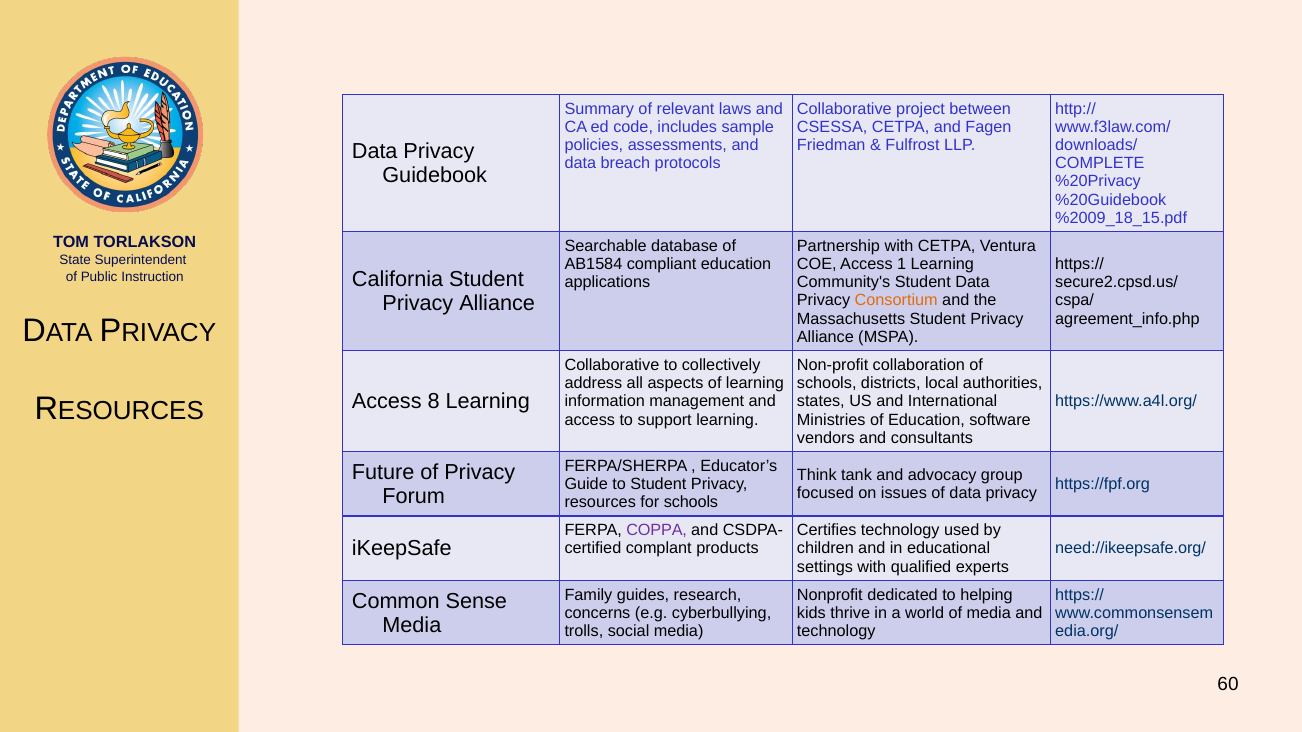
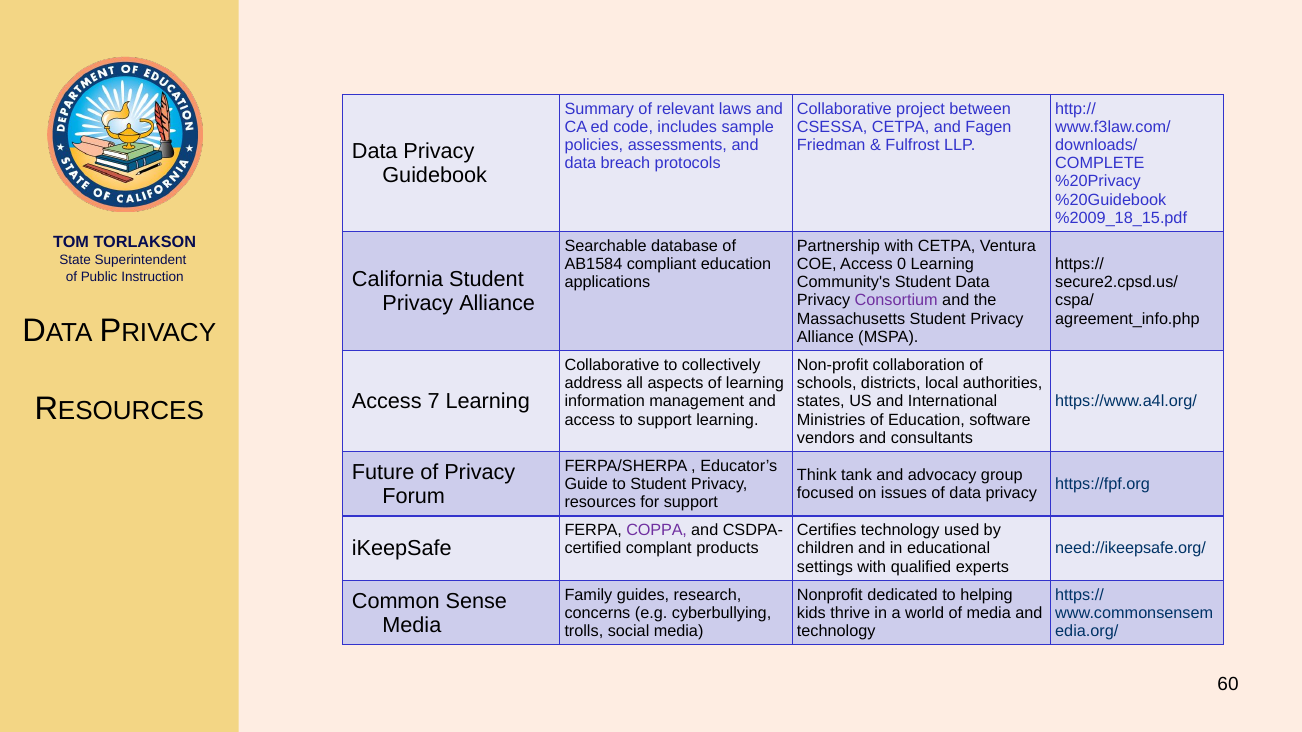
1: 1 -> 0
Consortium colour: orange -> purple
8: 8 -> 7
for schools: schools -> support
